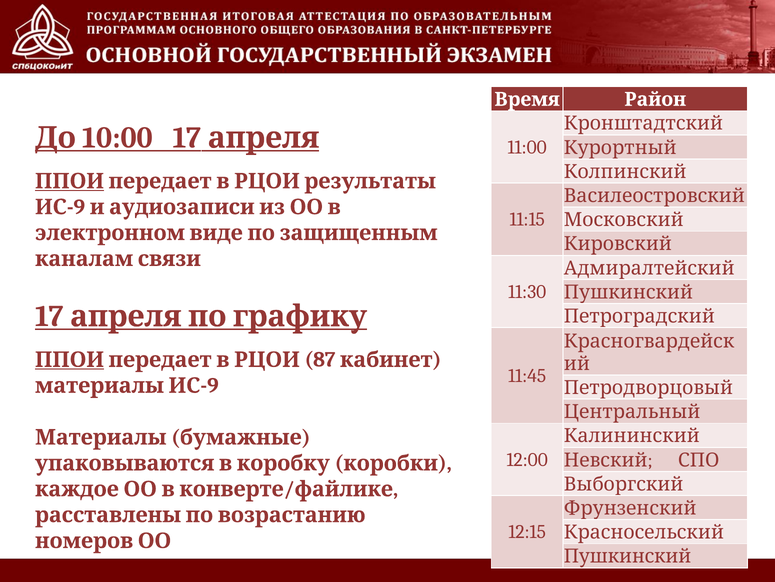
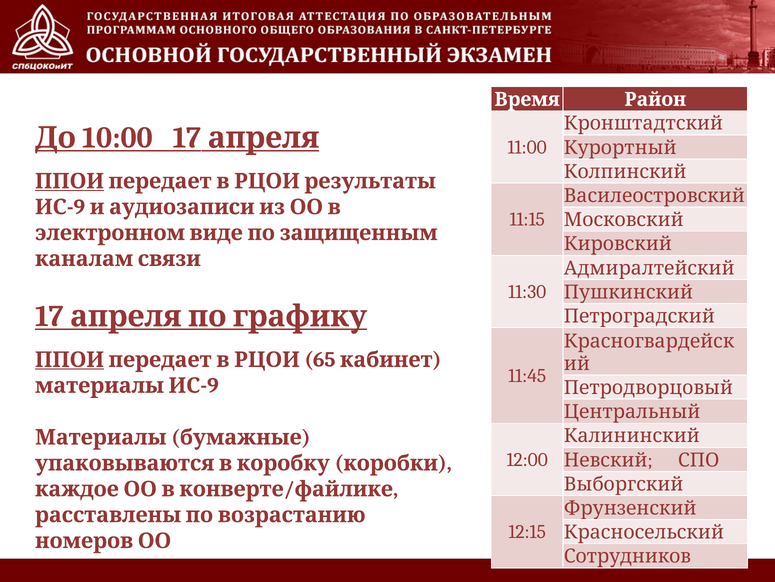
87: 87 -> 65
Пушкинский at (628, 556): Пушкинский -> Сотрудников
